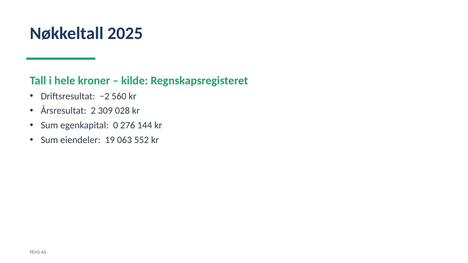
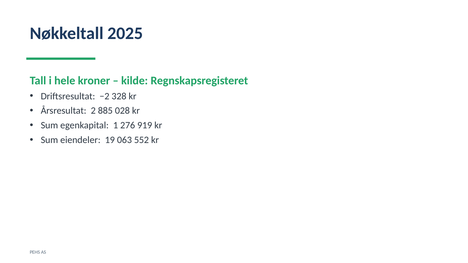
560: 560 -> 328
309: 309 -> 885
0: 0 -> 1
144: 144 -> 919
